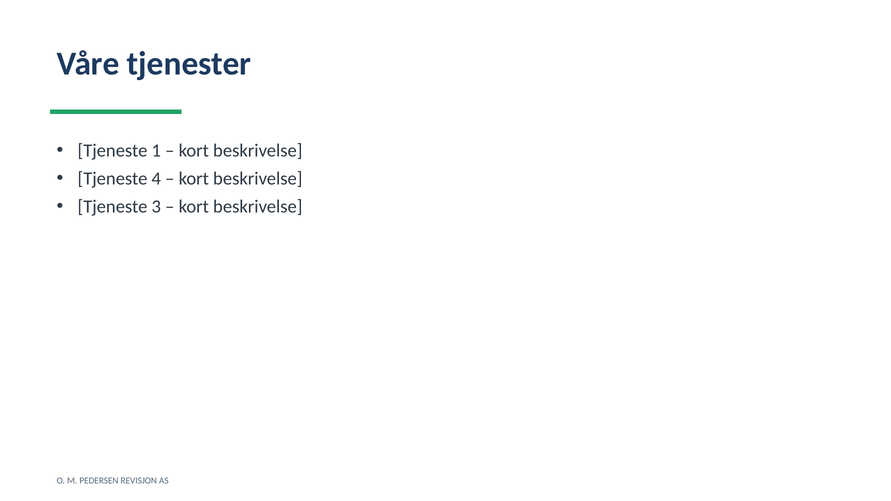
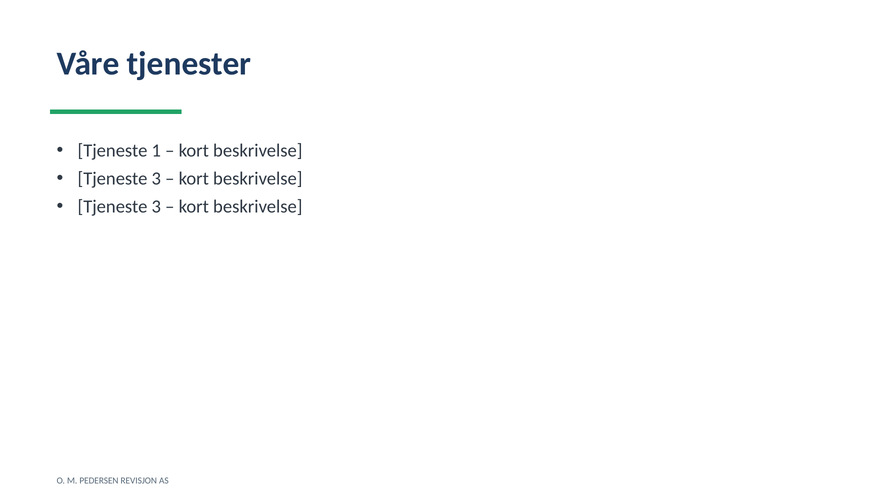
4 at (156, 179): 4 -> 3
